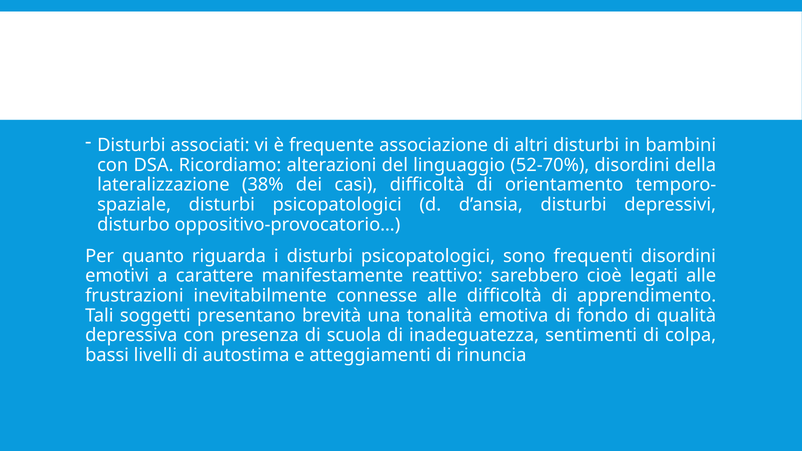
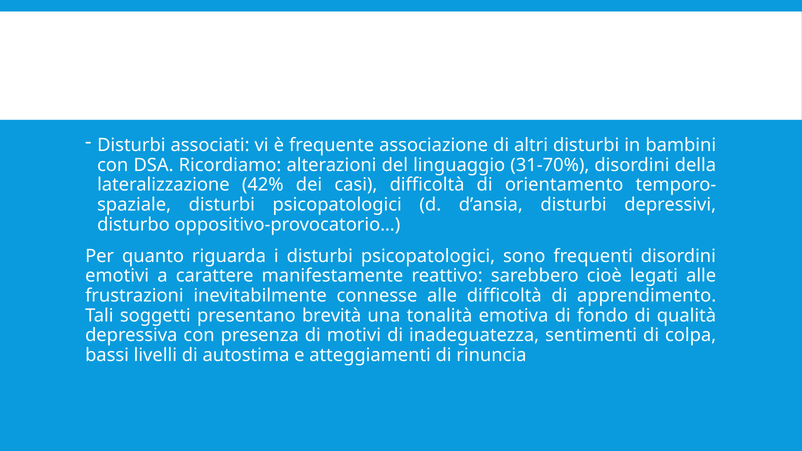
52-70%: 52-70% -> 31-70%
38%: 38% -> 42%
scuola: scuola -> motivi
